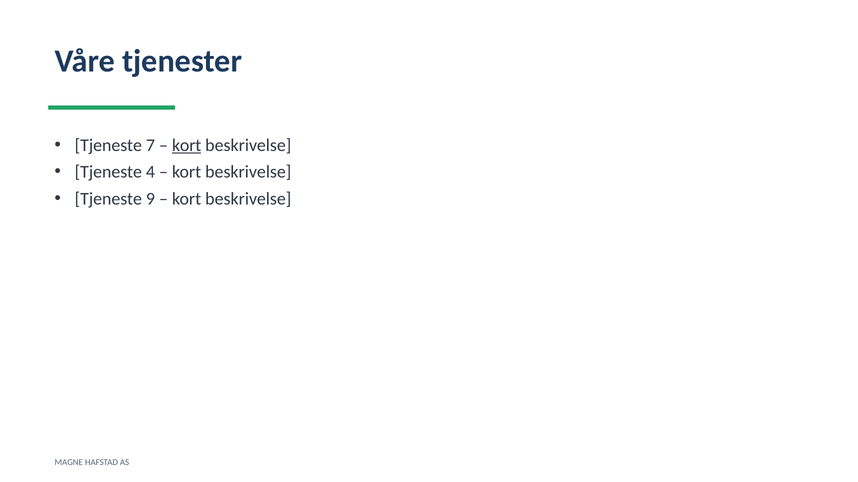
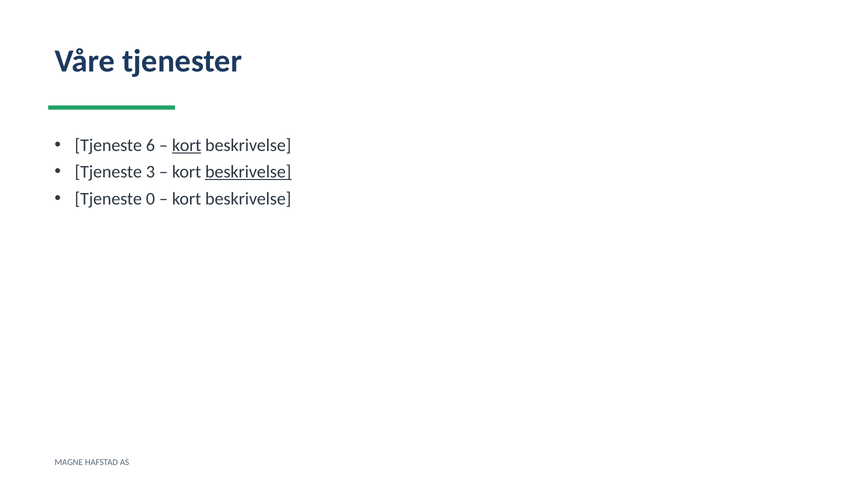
7: 7 -> 6
4: 4 -> 3
beskrivelse at (248, 172) underline: none -> present
9: 9 -> 0
